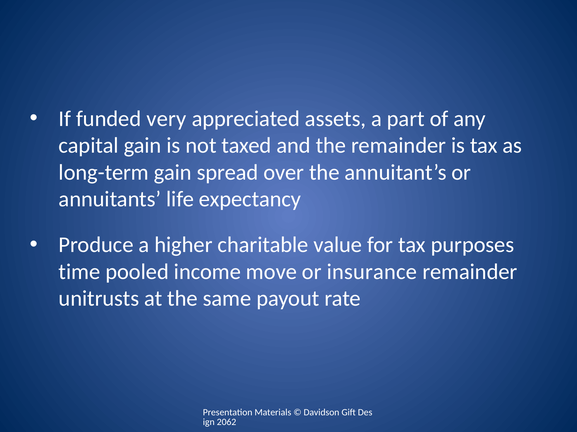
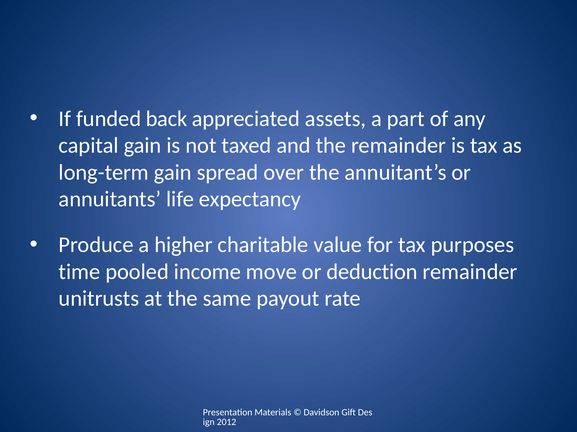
very: very -> back
insurance: insurance -> deduction
2062: 2062 -> 2012
